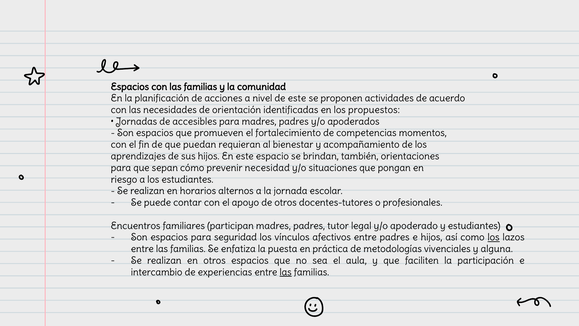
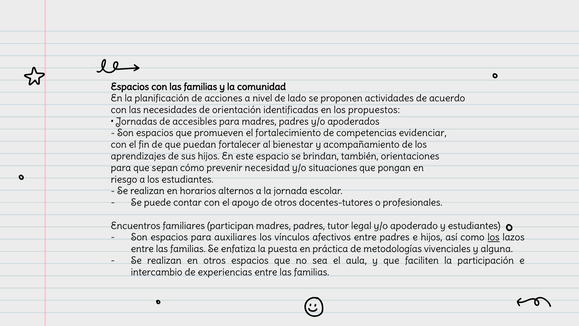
de este: este -> lado
momentos: momentos -> evidenciar
requieran: requieran -> fortalecer
seguridad: seguridad -> auxiliares
las at (286, 272) underline: present -> none
